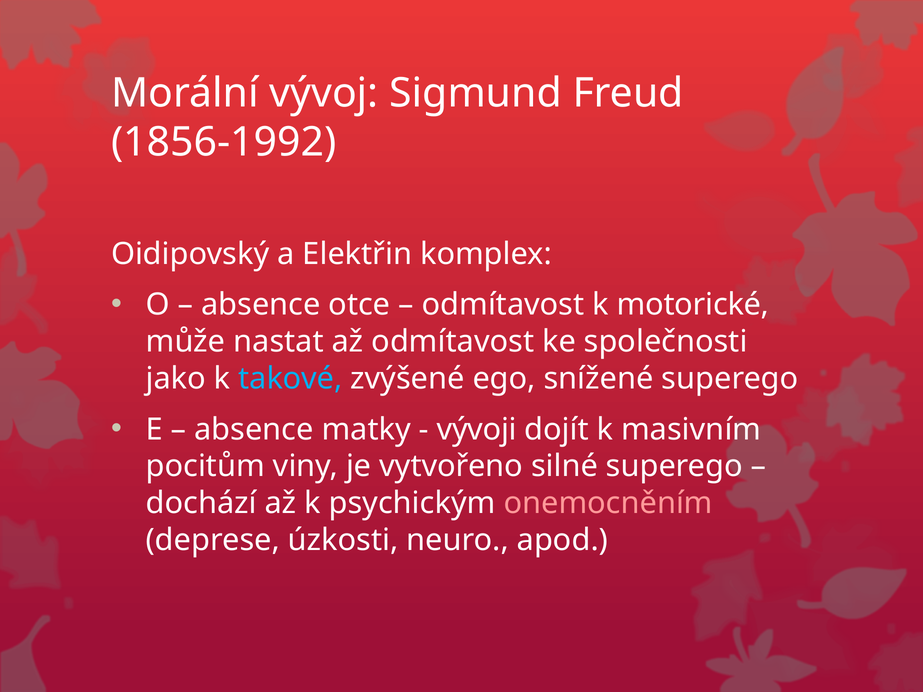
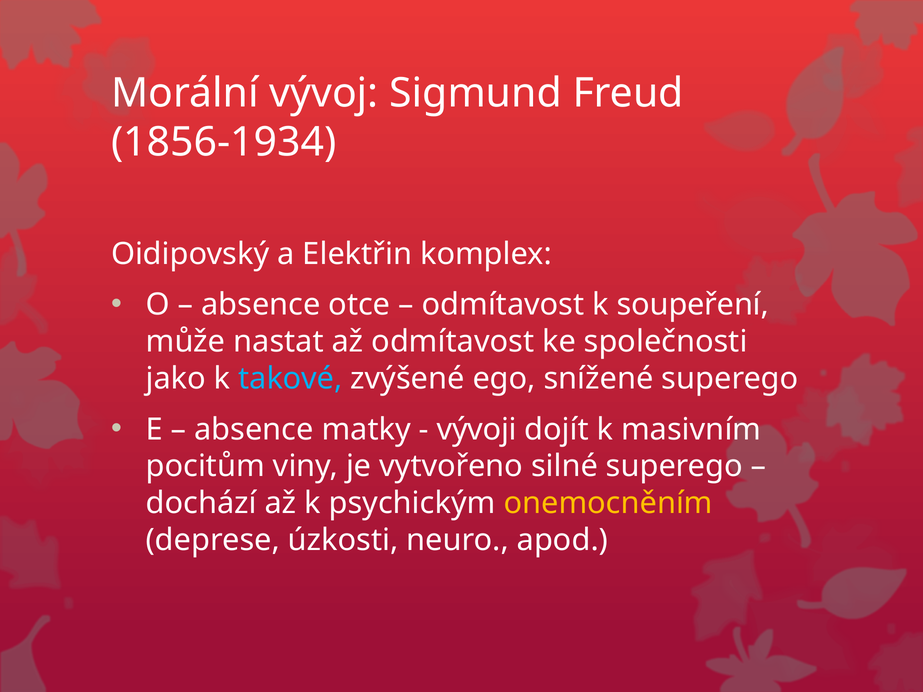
1856-1992: 1856-1992 -> 1856-1934
motorické: motorické -> soupeření
onemocněním colour: pink -> yellow
